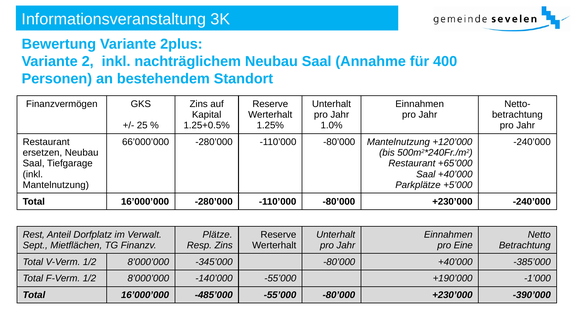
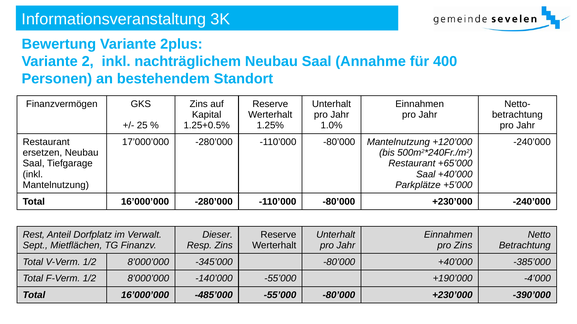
66’000’000: 66’000’000 -> 17’000’000
Plätze: Plätze -> Dieser
pro Eine: Eine -> Zins
-1’000: -1’000 -> -4’000
